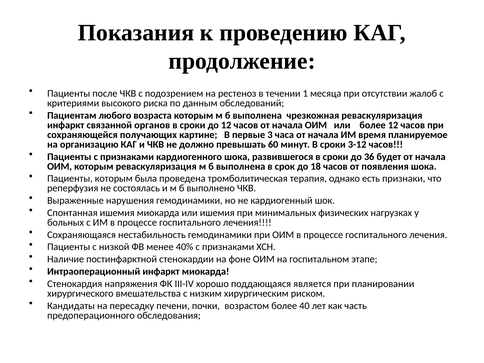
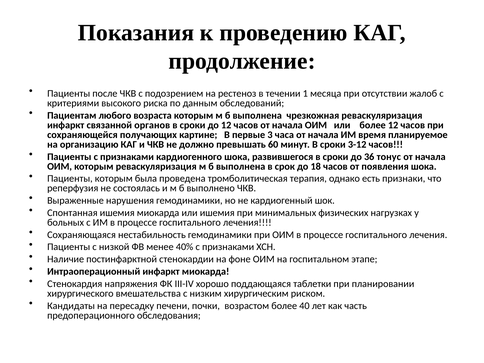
будет: будет -> тонус
является: является -> таблетки
